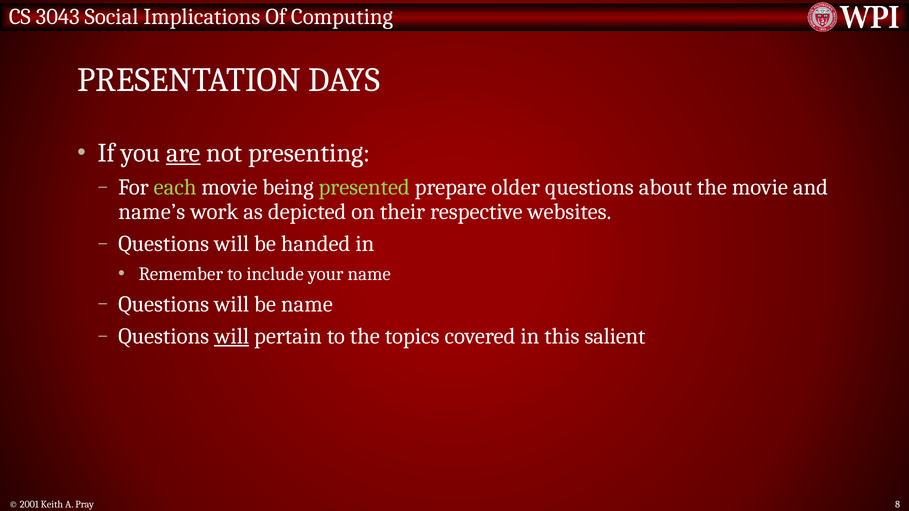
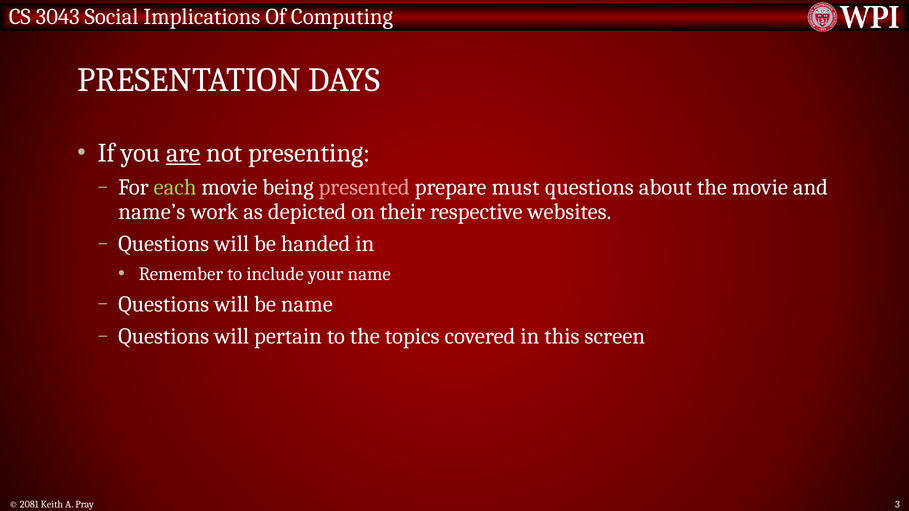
presented colour: light green -> pink
older: older -> must
will at (232, 336) underline: present -> none
salient: salient -> screen
2001: 2001 -> 2081
8: 8 -> 3
